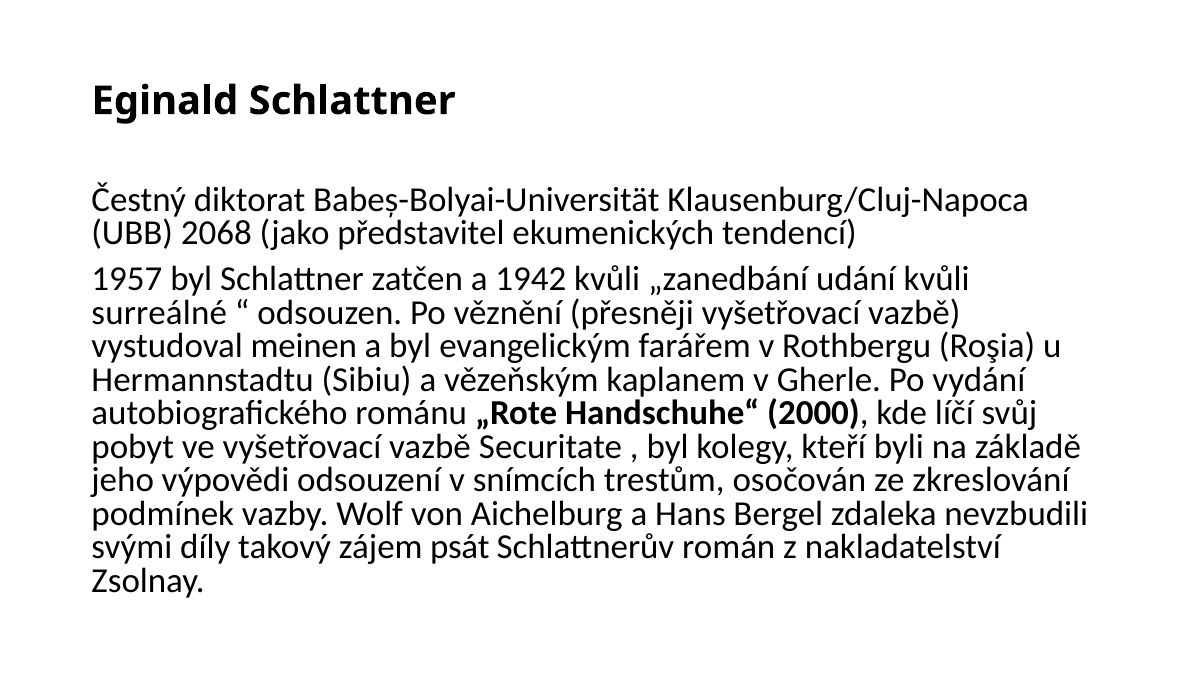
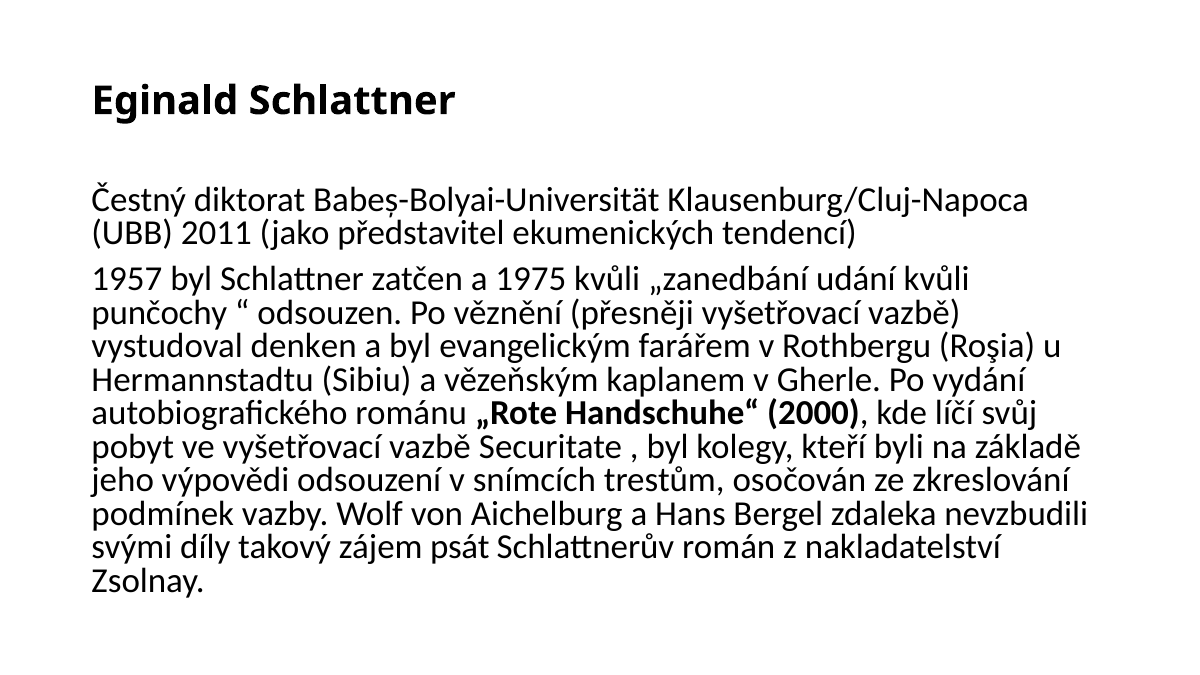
2068: 2068 -> 2011
1942: 1942 -> 1975
surreálné: surreálné -> punčochy
meinen: meinen -> denken
